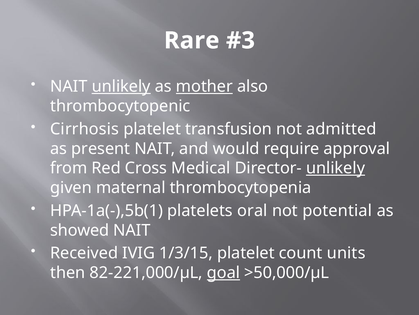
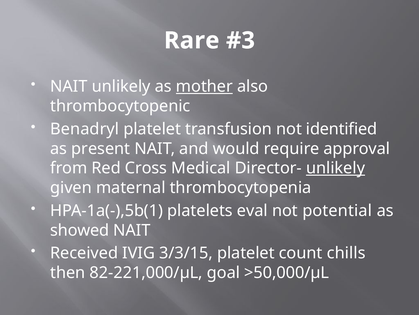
unlikely at (121, 86) underline: present -> none
Cirrhosis: Cirrhosis -> Benadryl
admitted: admitted -> identified
oral: oral -> eval
1/3/15: 1/3/15 -> 3/3/15
units: units -> chills
goal underline: present -> none
